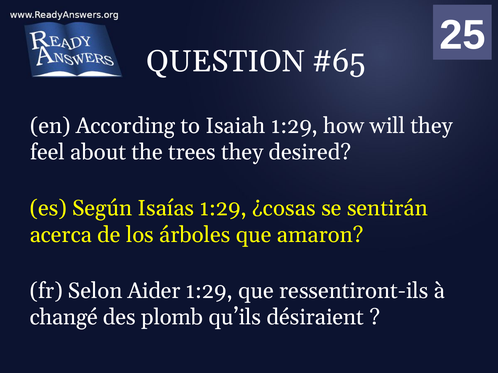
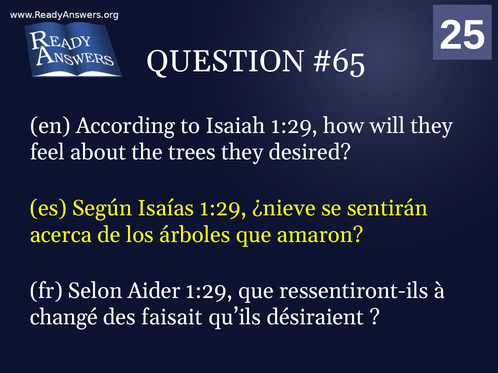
¿cosas: ¿cosas -> ¿nieve
plomb: plomb -> faisait
